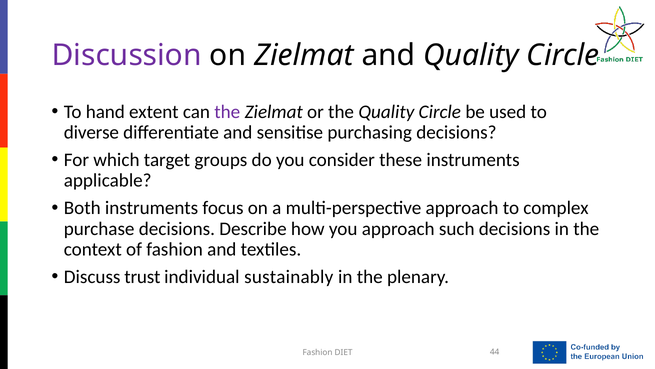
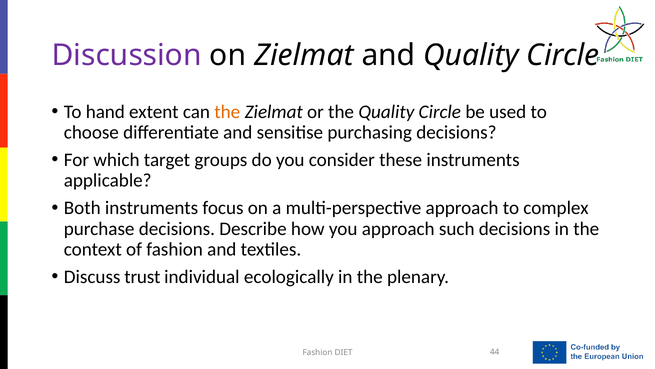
the at (227, 112) colour: purple -> orange
diverse: diverse -> choose
sustainably: sustainably -> ecologically
